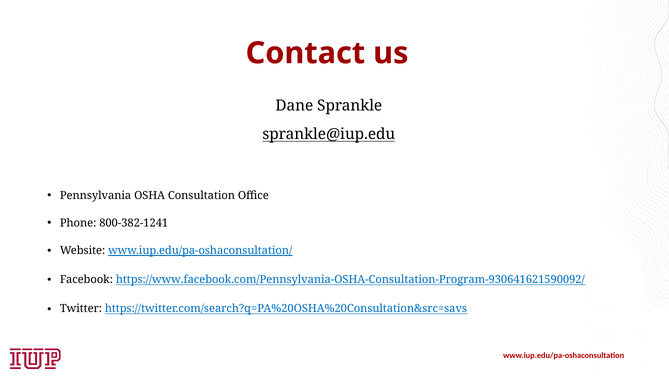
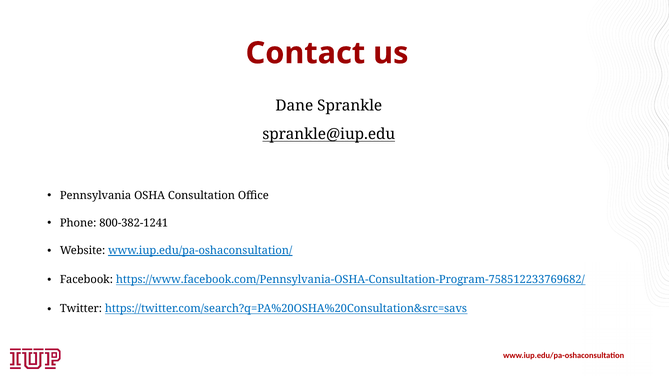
https://www.facebook.com/Pennsylvania-OSHA-Consultation-Program-930641621590092/: https://www.facebook.com/Pennsylvania-OSHA-Consultation-Program-930641621590092/ -> https://www.facebook.com/Pennsylvania-OSHA-Consultation-Program-758512233769682/
